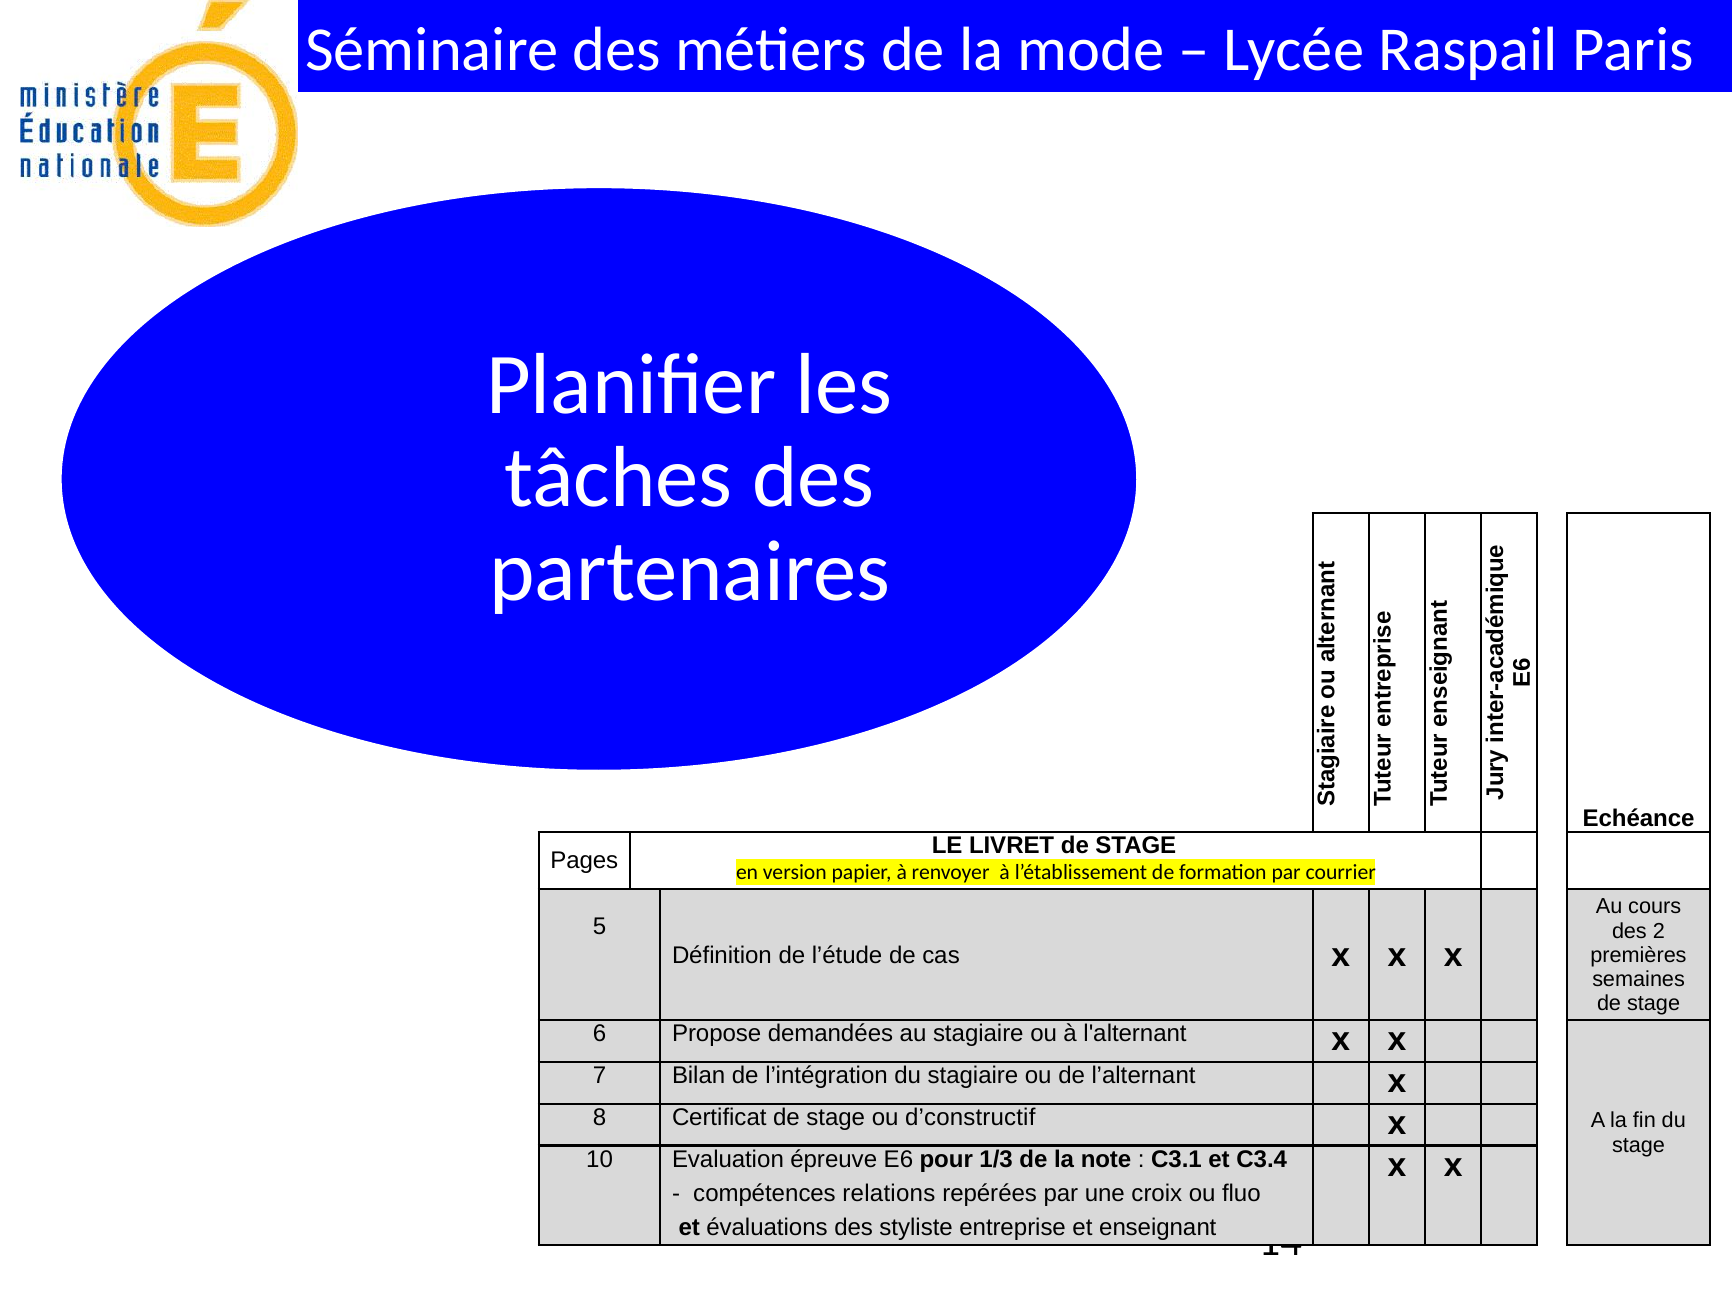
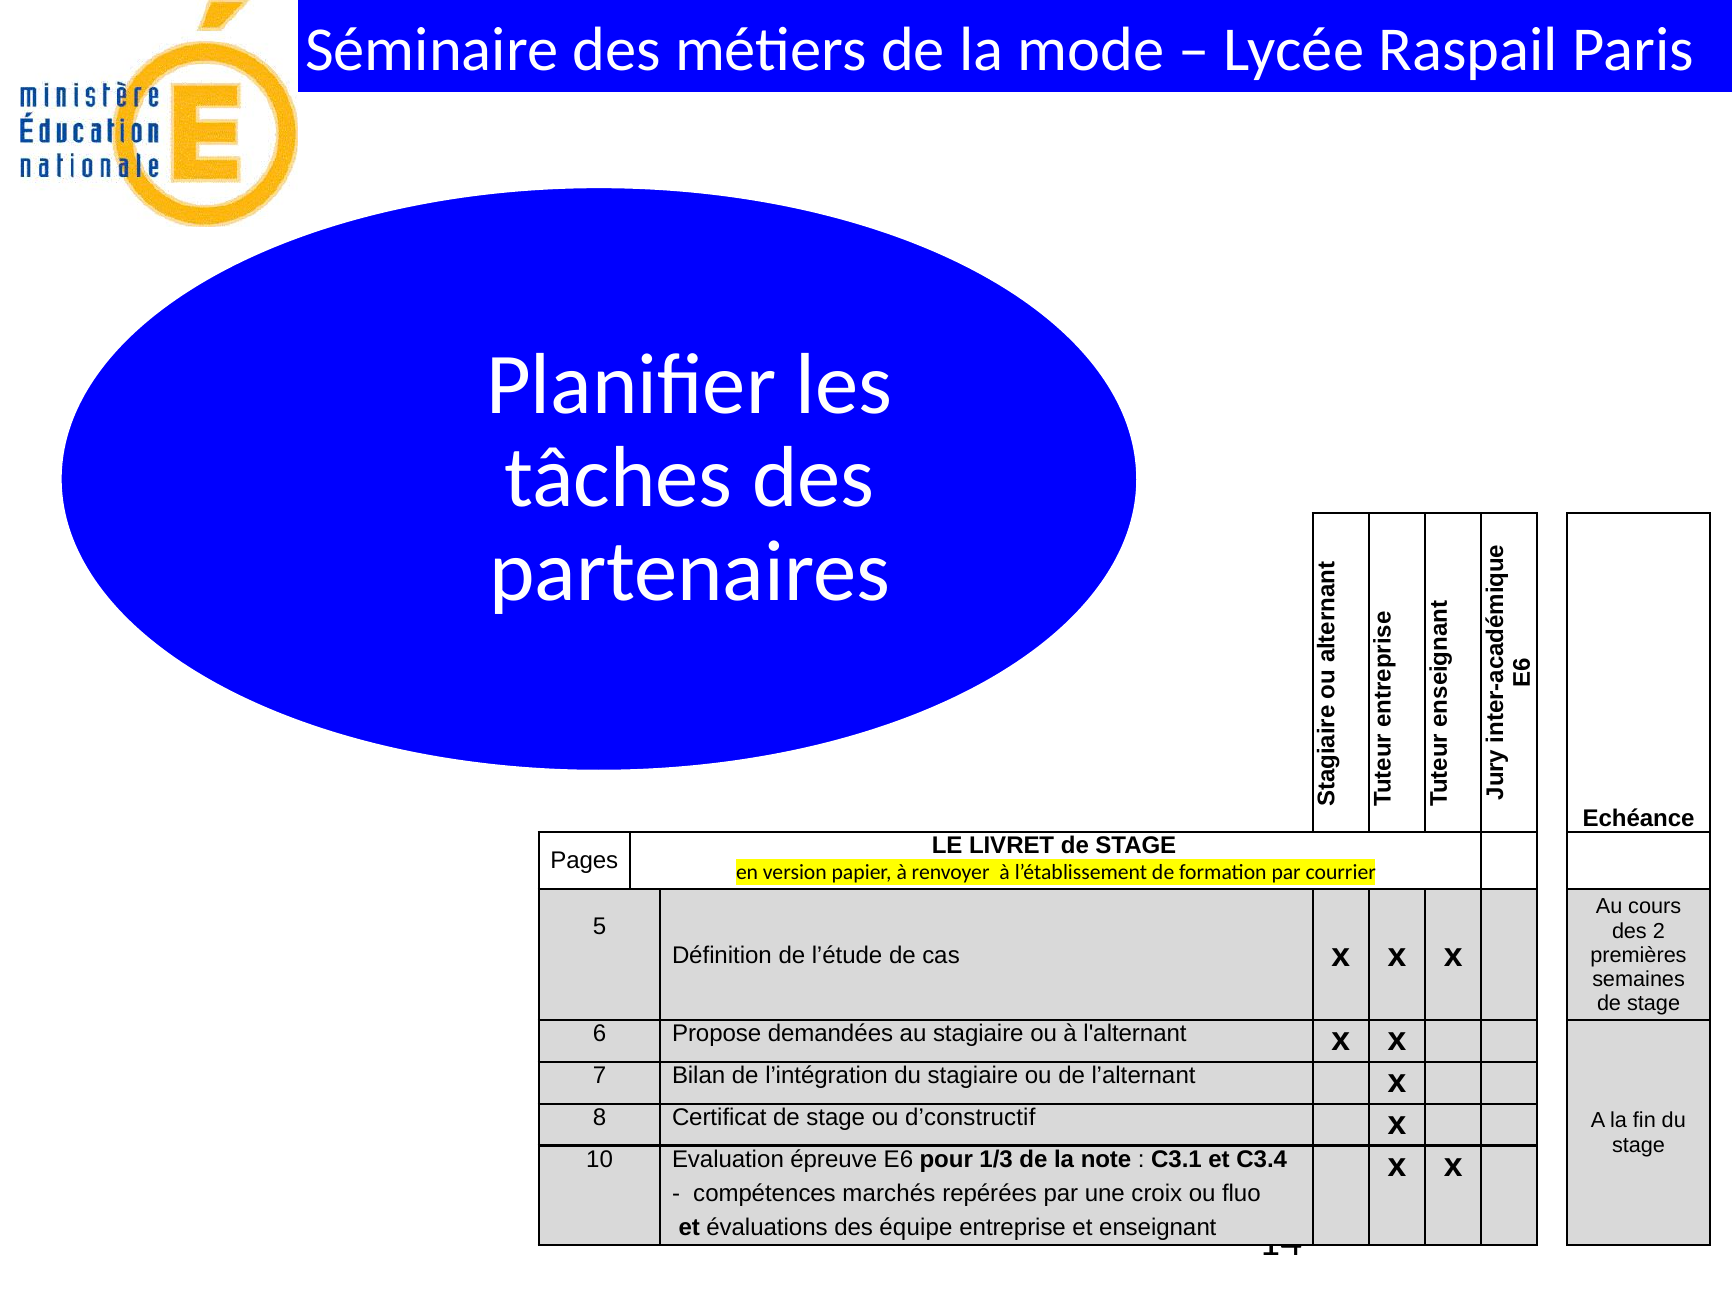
relations: relations -> marchés
styliste: styliste -> équipe
